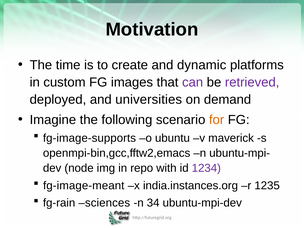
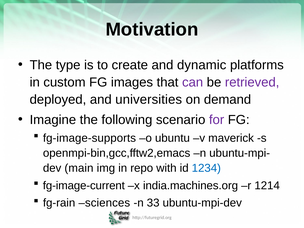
time: time -> type
for colour: orange -> purple
node: node -> main
1234 colour: purple -> blue
fg-image-meant: fg-image-meant -> fg-image-current
india.instances.org: india.instances.org -> india.machines.org
1235: 1235 -> 1214
34: 34 -> 33
